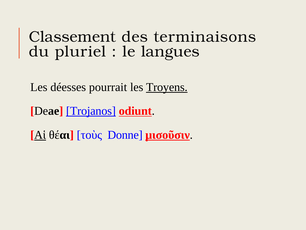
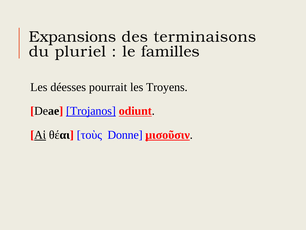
Classement: Classement -> Expansions
langues: langues -> familles
Troyens underline: present -> none
